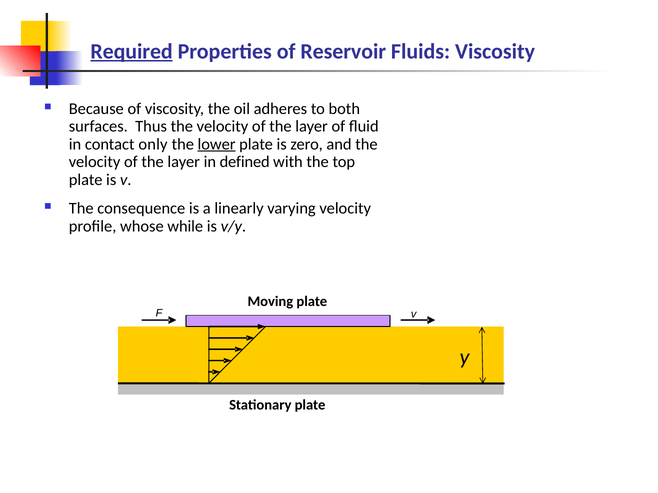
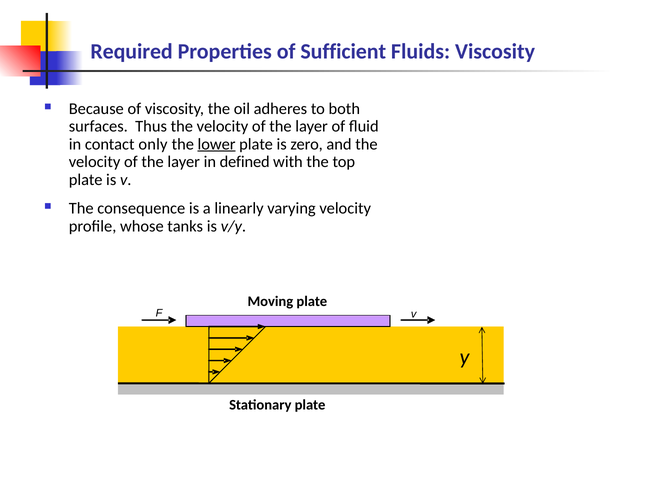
Required underline: present -> none
Reservoir: Reservoir -> Sufficient
while: while -> tanks
